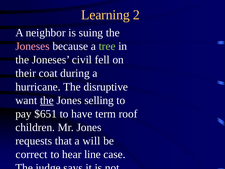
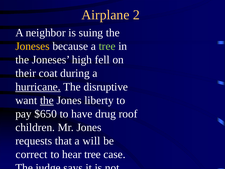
Learning: Learning -> Airplane
Joneses at (33, 46) colour: pink -> yellow
civil: civil -> high
hurricane underline: none -> present
selling: selling -> liberty
$651: $651 -> $650
term: term -> drug
hear line: line -> tree
